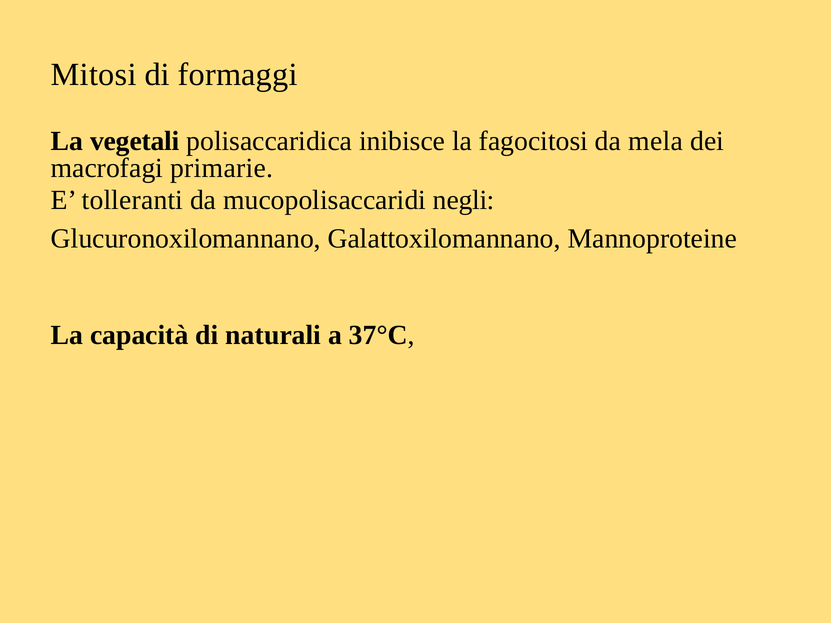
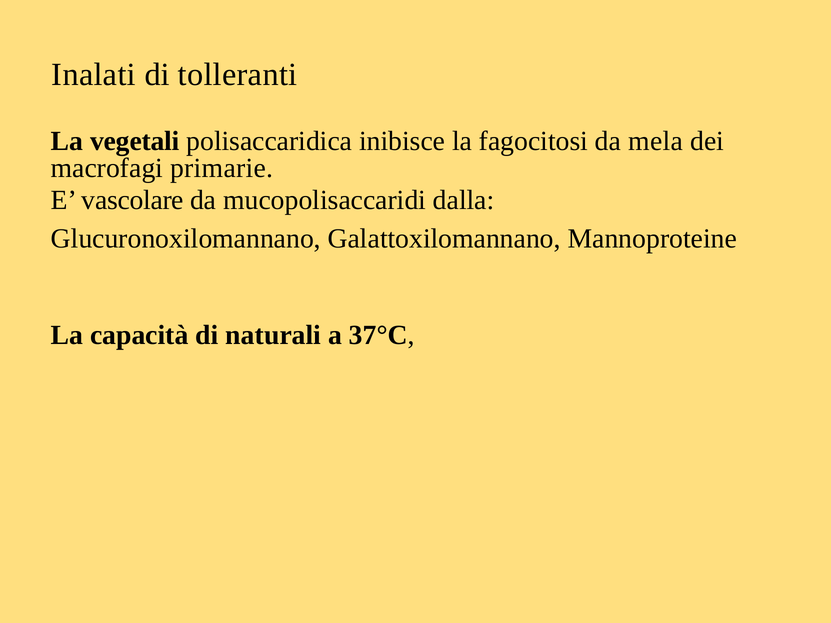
Mitosi: Mitosi -> Inalati
formaggi: formaggi -> tolleranti
tolleranti: tolleranti -> vascolare
negli: negli -> dalla
